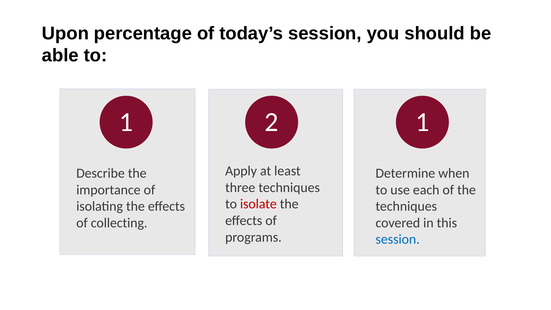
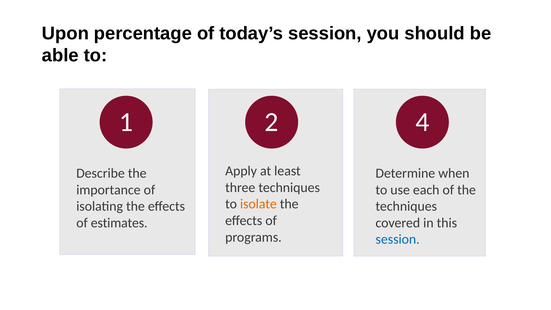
2 1: 1 -> 4
isolate colour: red -> orange
collecting: collecting -> estimates
